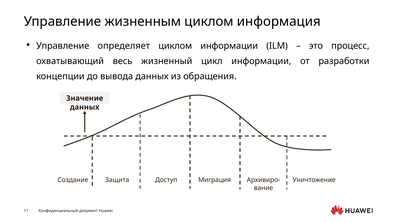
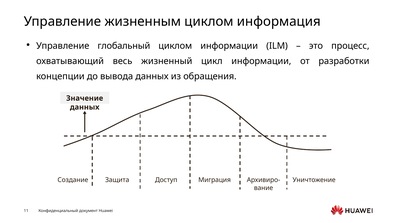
определяет: определяет -> глобальный
